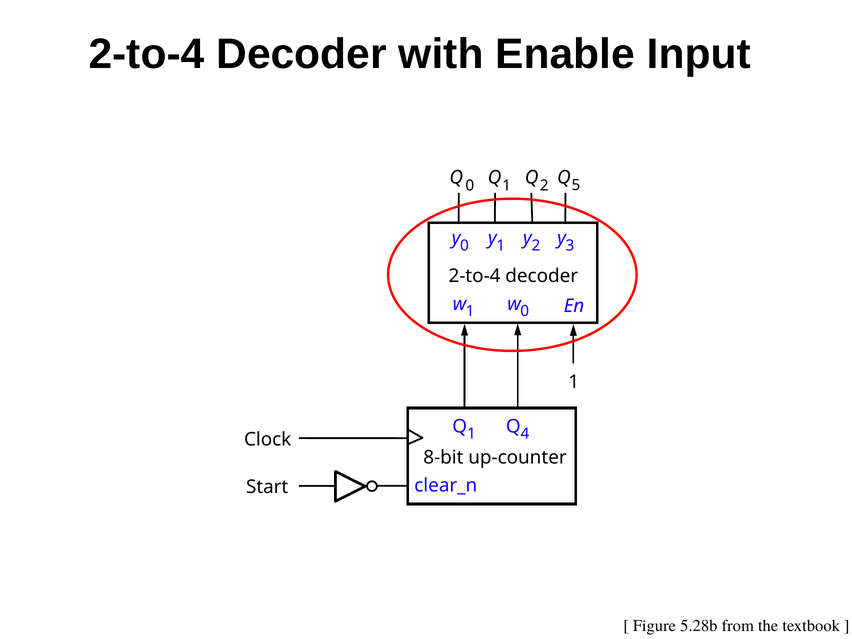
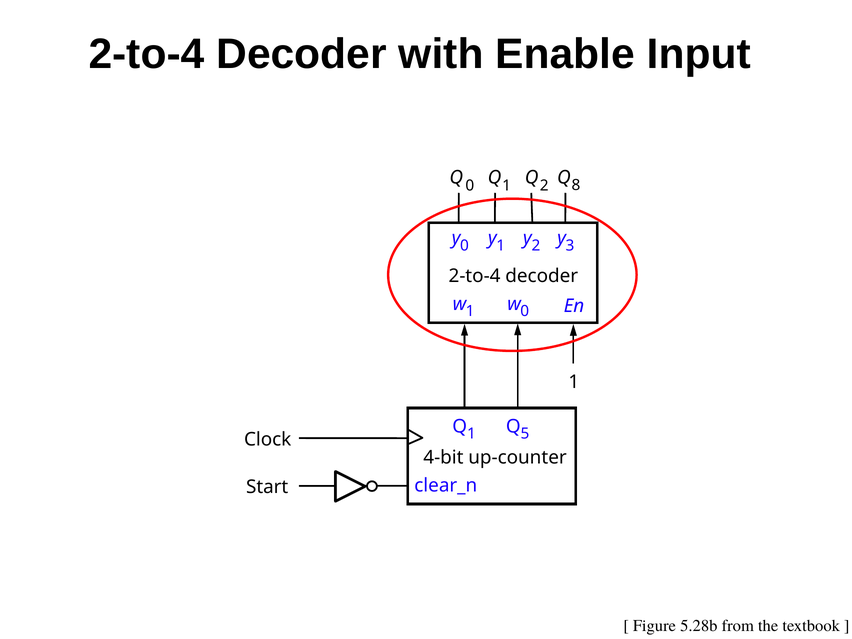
5: 5 -> 8
4: 4 -> 5
8-bit: 8-bit -> 4-bit
